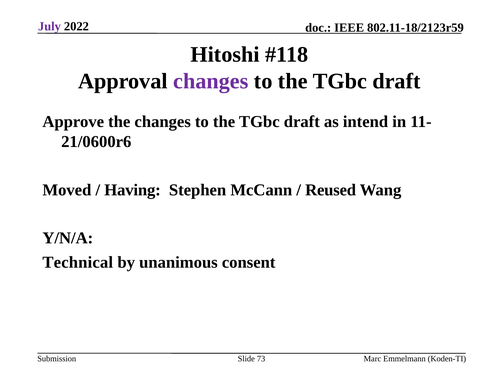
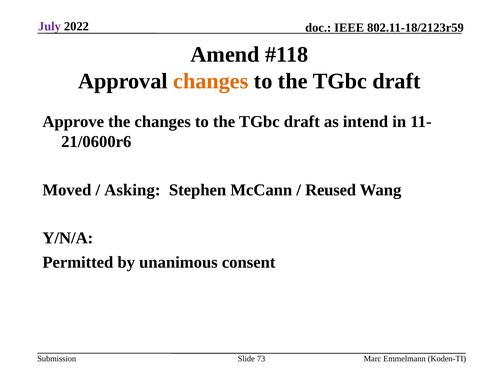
Hitoshi: Hitoshi -> Amend
changes at (211, 81) colour: purple -> orange
Having: Having -> Asking
Technical: Technical -> Permitted
